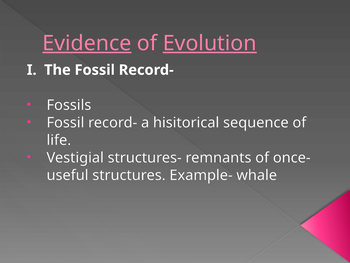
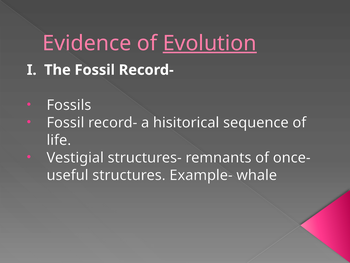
Evidence underline: present -> none
